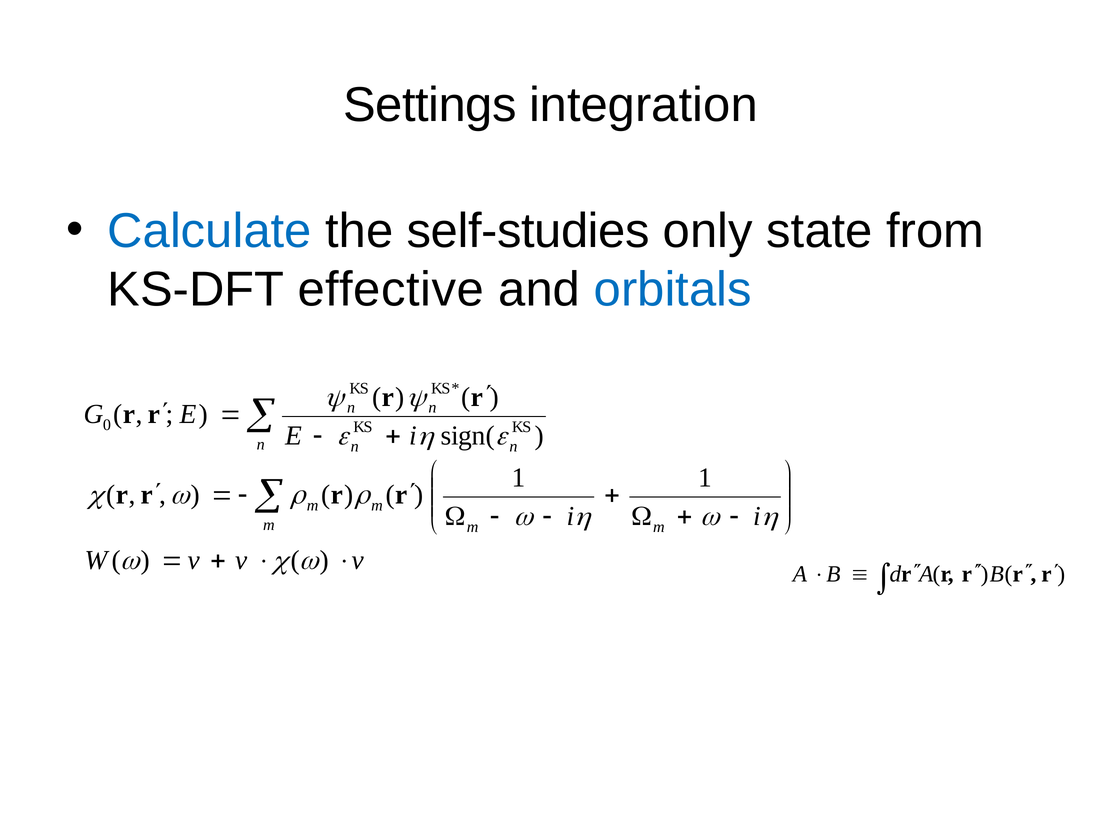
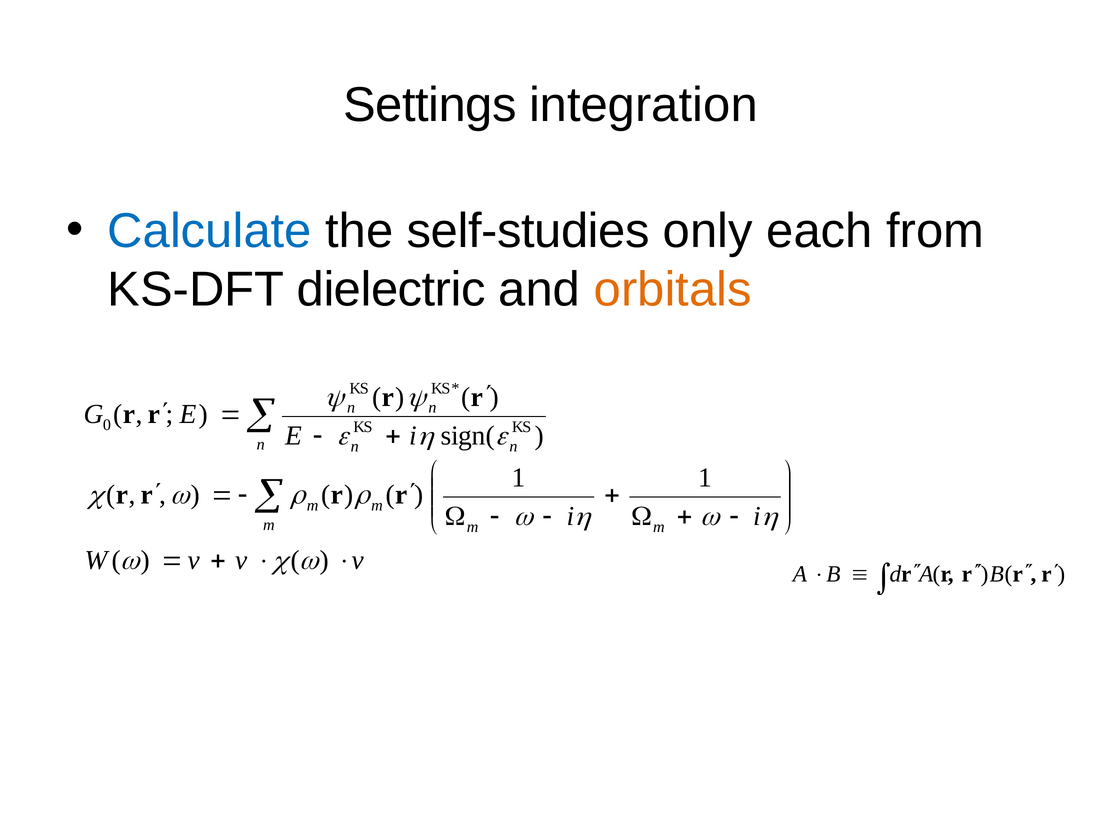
state: state -> each
effective: effective -> dielectric
orbitals colour: blue -> orange
